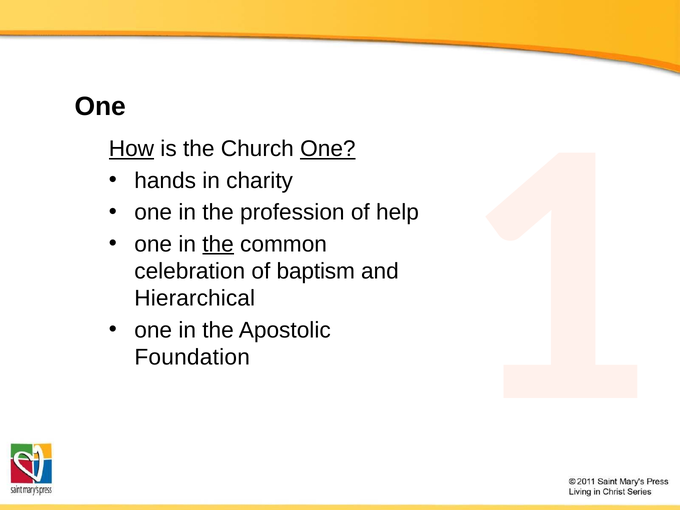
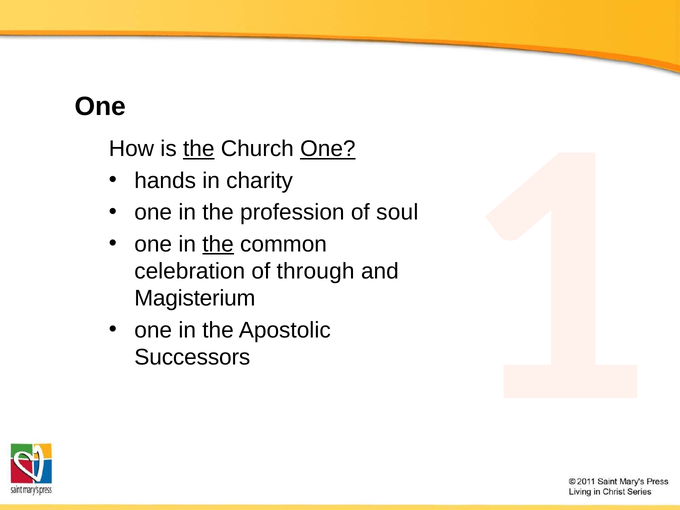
How underline: present -> none
the at (199, 149) underline: none -> present
help: help -> soul
baptism: baptism -> through
Hierarchical: Hierarchical -> Magisterium
Foundation: Foundation -> Successors
